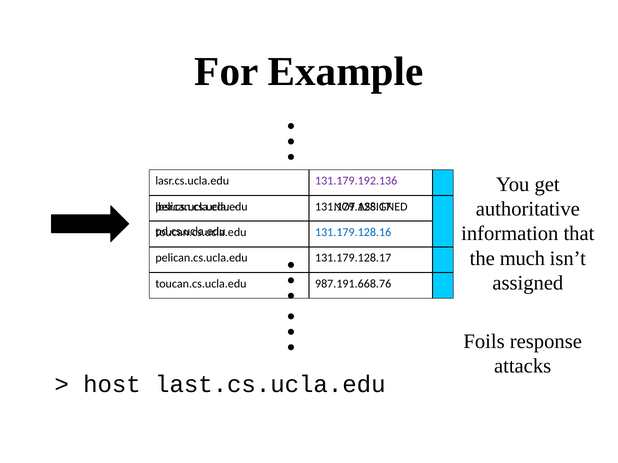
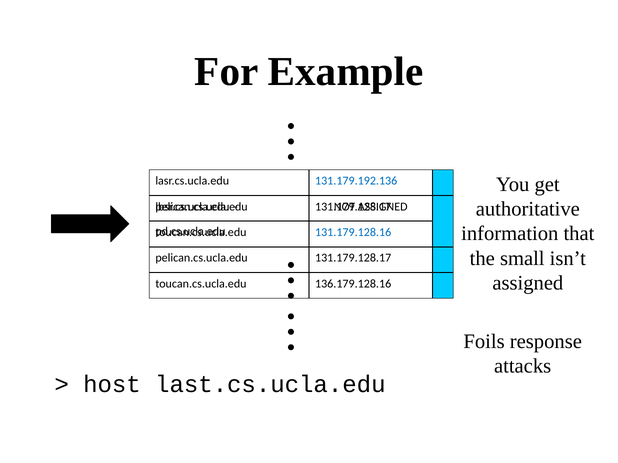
131.179.192.136 colour: purple -> blue
much: much -> small
987.191.668.76: 987.191.668.76 -> 136.179.128.16
